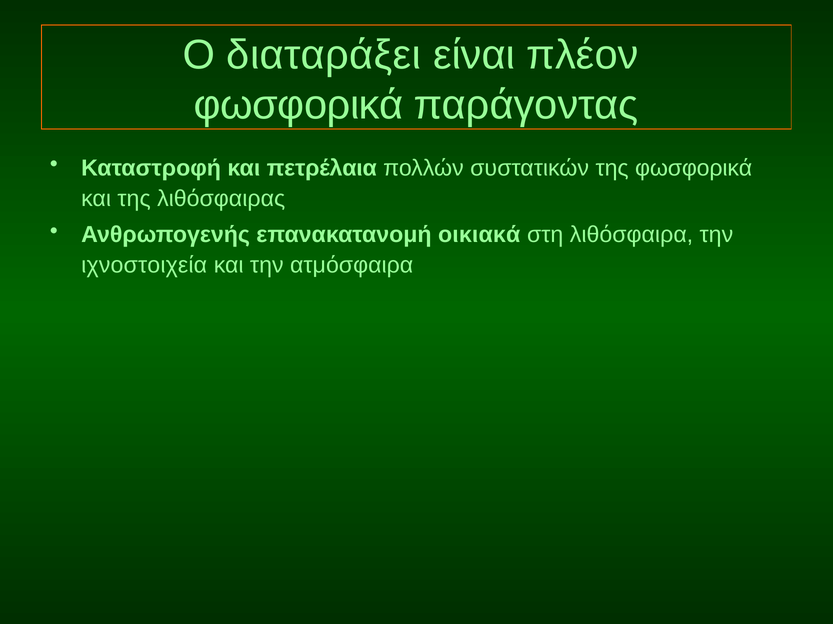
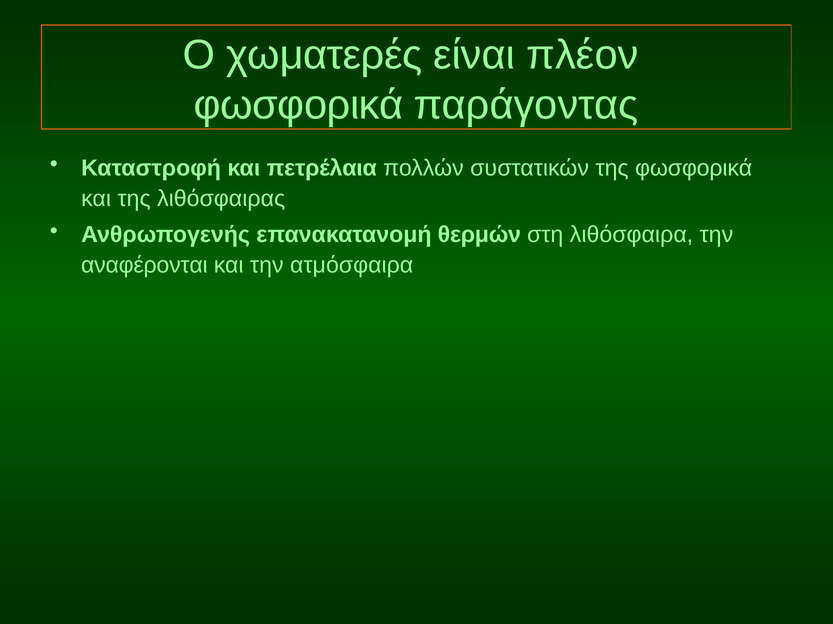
διαταράξει: διαταράξει -> χωματερές
οικιακά: οικιακά -> θερμών
ιχνοστοιχεία: ιχνοστοιχεία -> αναφέρονται
